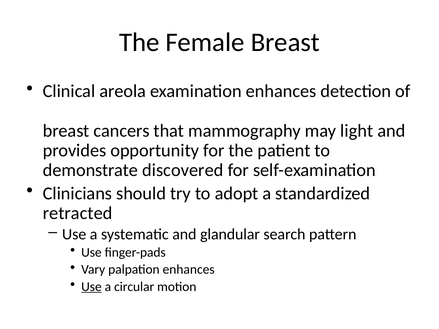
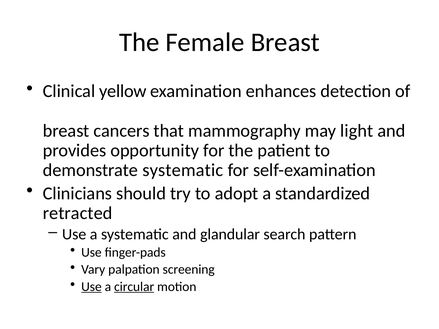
areola: areola -> yellow
demonstrate discovered: discovered -> systematic
palpation enhances: enhances -> screening
circular underline: none -> present
